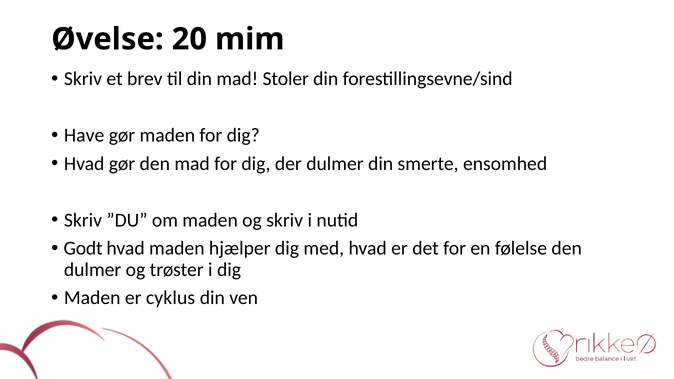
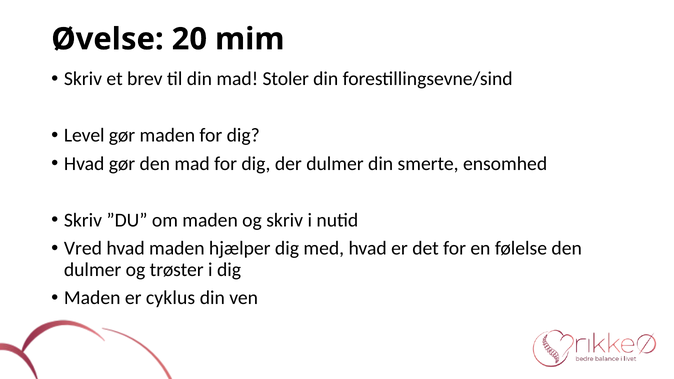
Have: Have -> Level
Godt: Godt -> Vred
